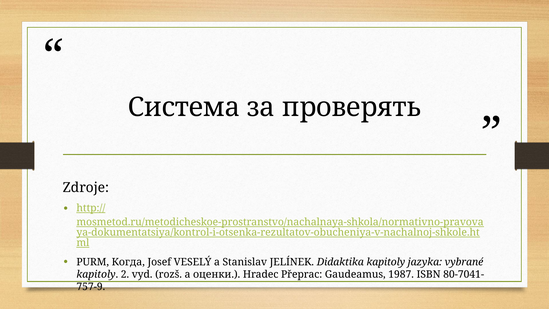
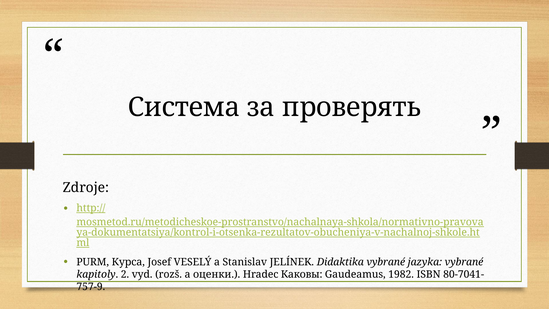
Когда: Когда -> Курса
Didaktika kapitoly: kapitoly -> vybrané
Přeprac: Přeprac -> Каковы
1987: 1987 -> 1982
